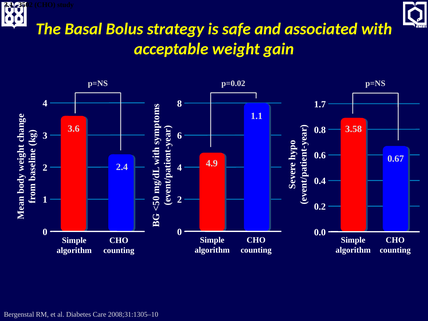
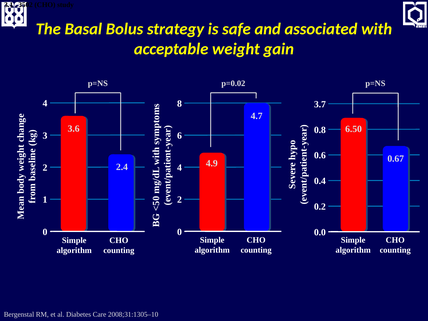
1.7: 1.7 -> 3.7
1.1: 1.1 -> 4.7
3.58: 3.58 -> 6.50
